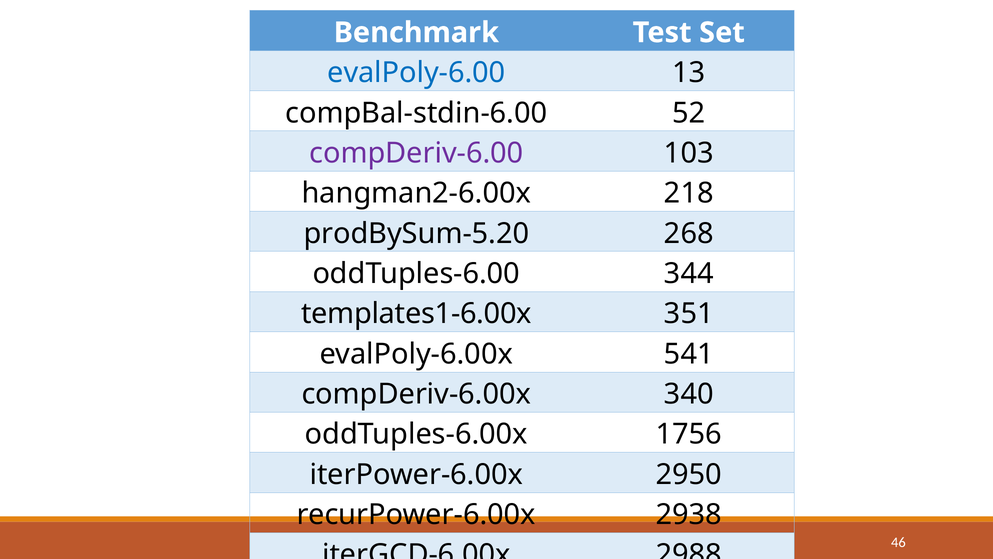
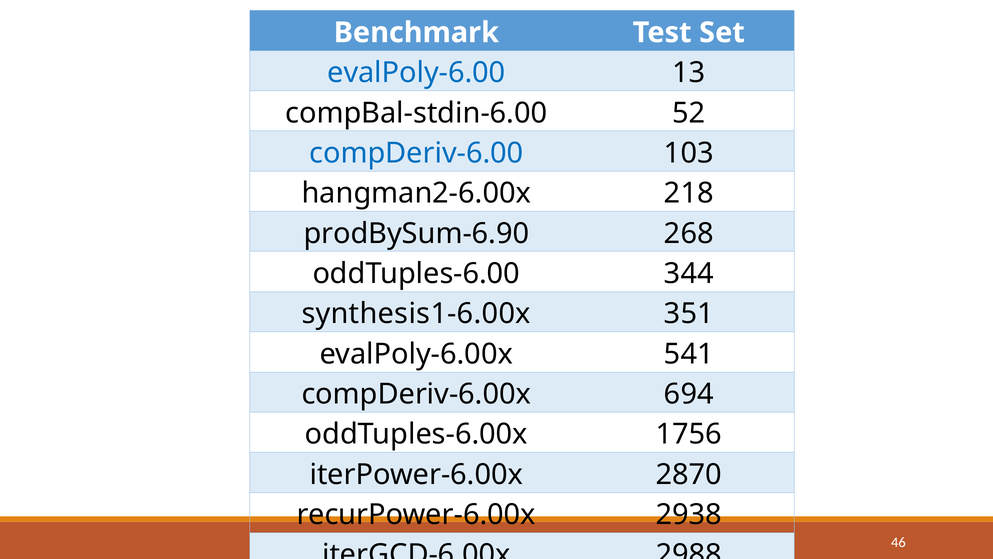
compDeriv-6.00 colour: purple -> blue
prodBySum-5.20: prodBySum-5.20 -> prodBySum-6.90
templates1-6.00x: templates1-6.00x -> synthesis1-6.00x
340: 340 -> 694
2950: 2950 -> 2870
